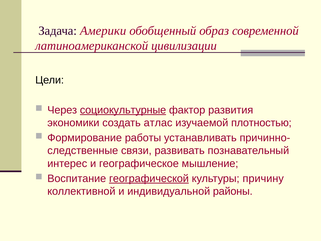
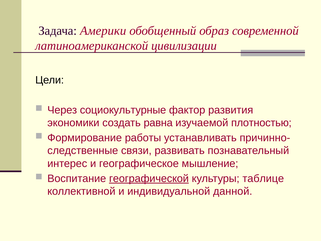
социокультурные underline: present -> none
атлас: атлас -> равна
причину: причину -> таблице
районы: районы -> данной
